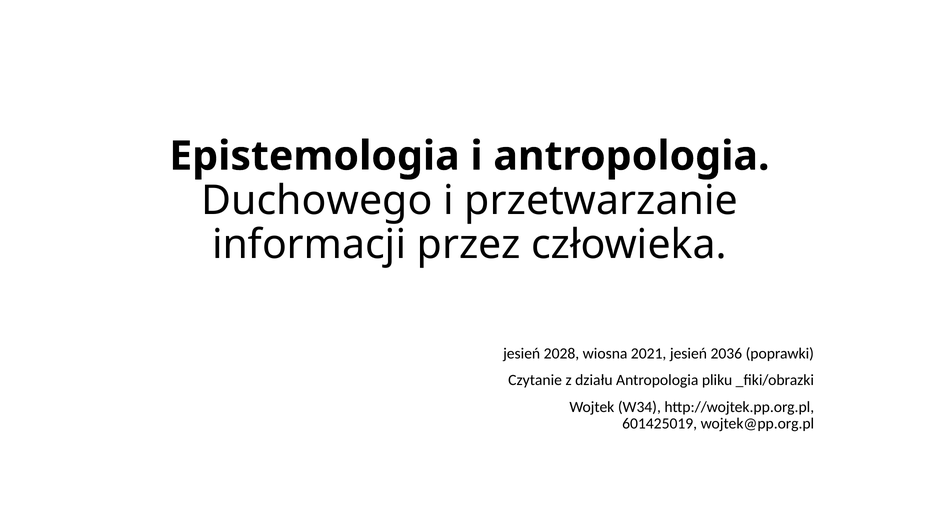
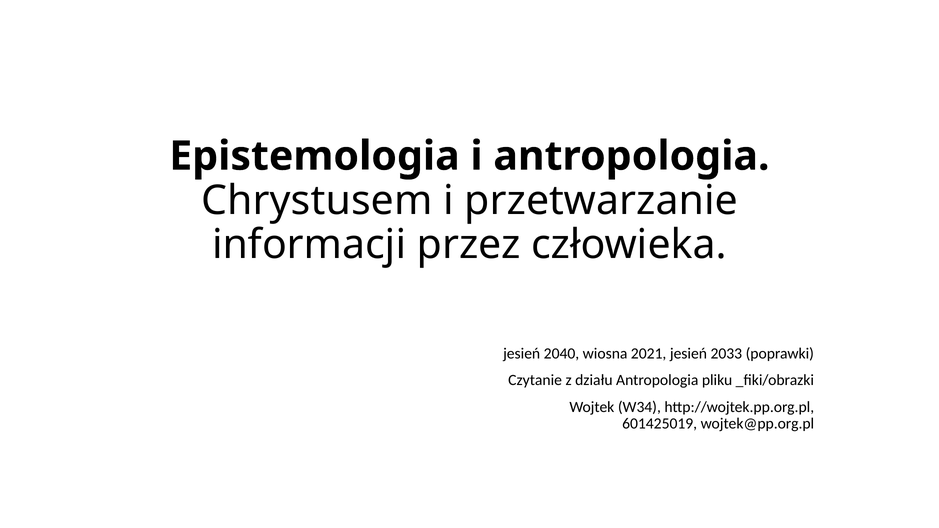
Duchowego: Duchowego -> Chrystusem
2028: 2028 -> 2040
2036: 2036 -> 2033
